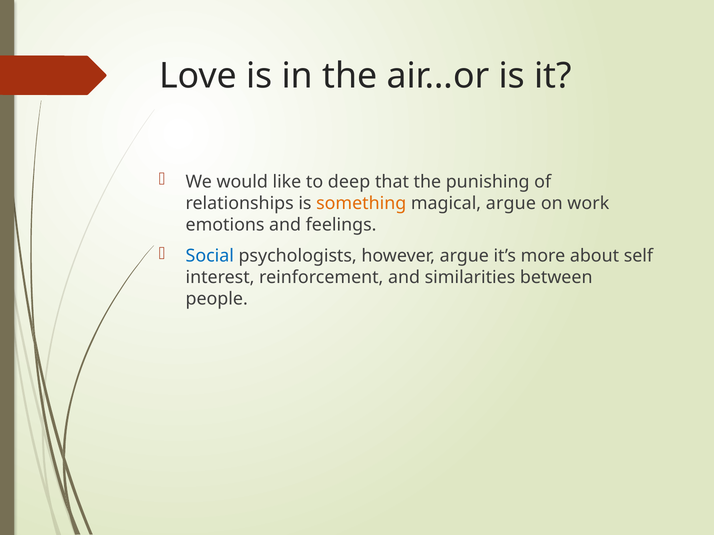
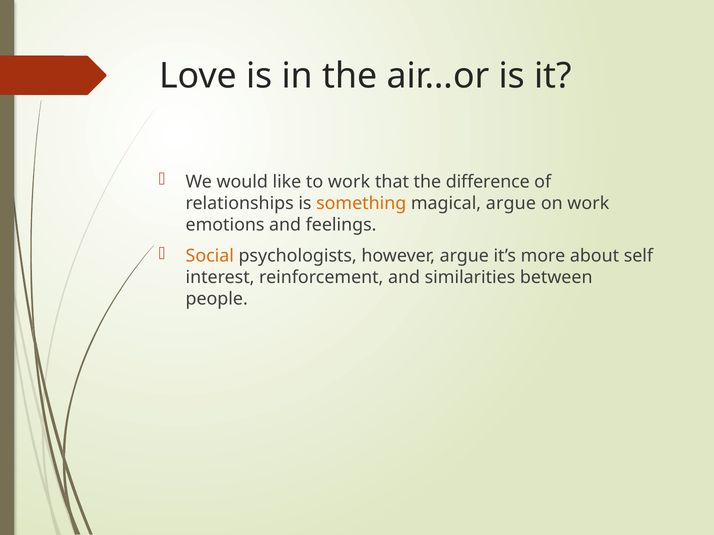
to deep: deep -> work
punishing: punishing -> difference
Social colour: blue -> orange
